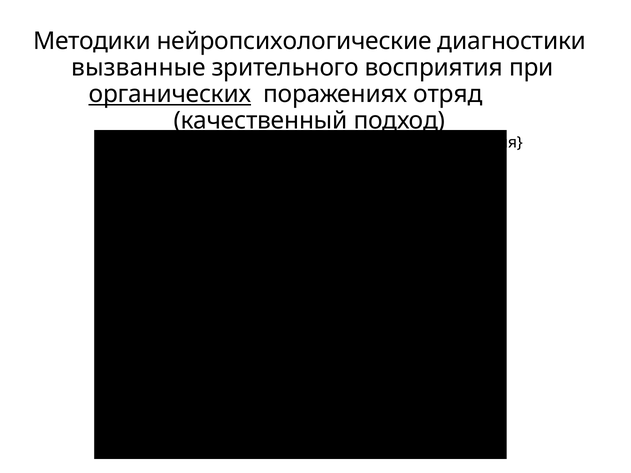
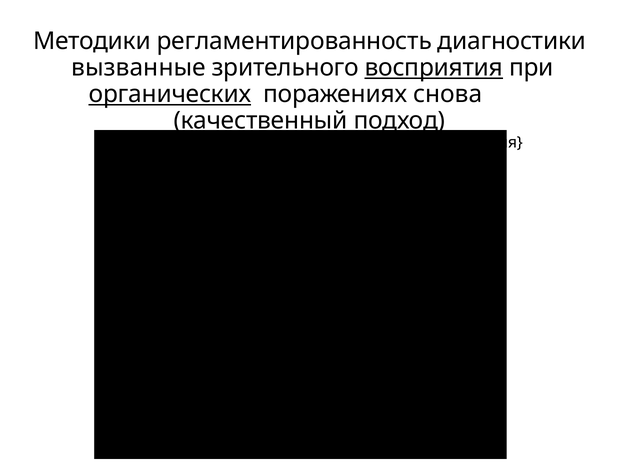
нейропсихологические: нейропсихологические -> регламентированность
восприятия at (434, 68) underline: none -> present
отряд: отряд -> снова
